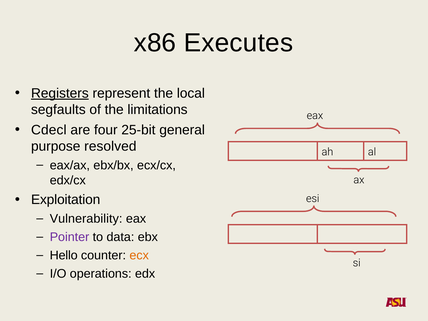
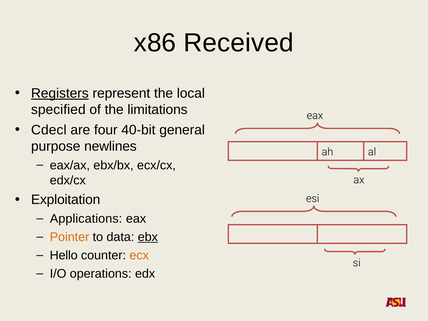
Executes: Executes -> Received
segfaults: segfaults -> specified
25-bit: 25-bit -> 40-bit
resolved: resolved -> newlines
Vulnerability: Vulnerability -> Applications
Pointer colour: purple -> orange
ebx underline: none -> present
